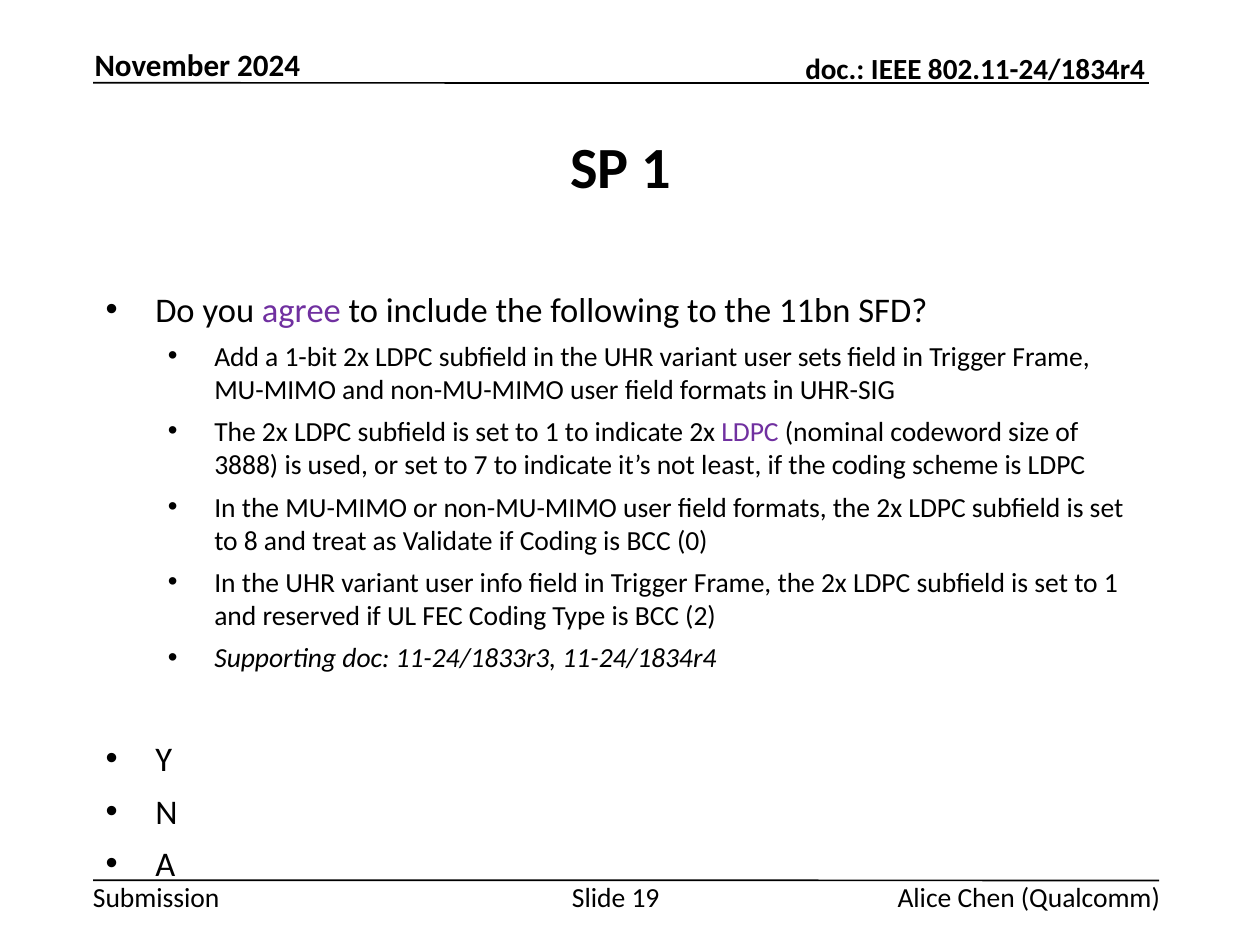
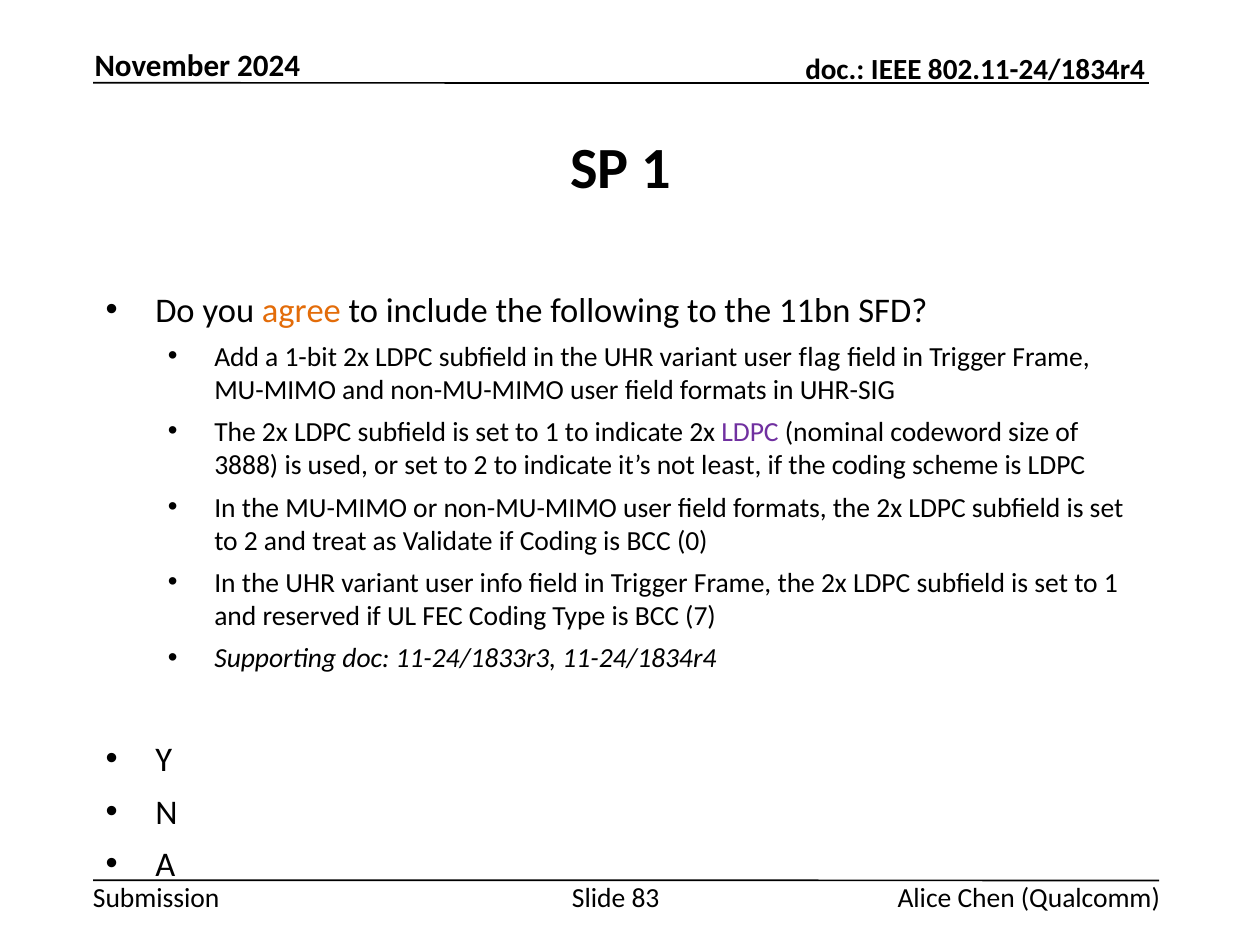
agree colour: purple -> orange
sets: sets -> flag
or set to 7: 7 -> 2
8 at (251, 541): 8 -> 2
2: 2 -> 7
19: 19 -> 83
